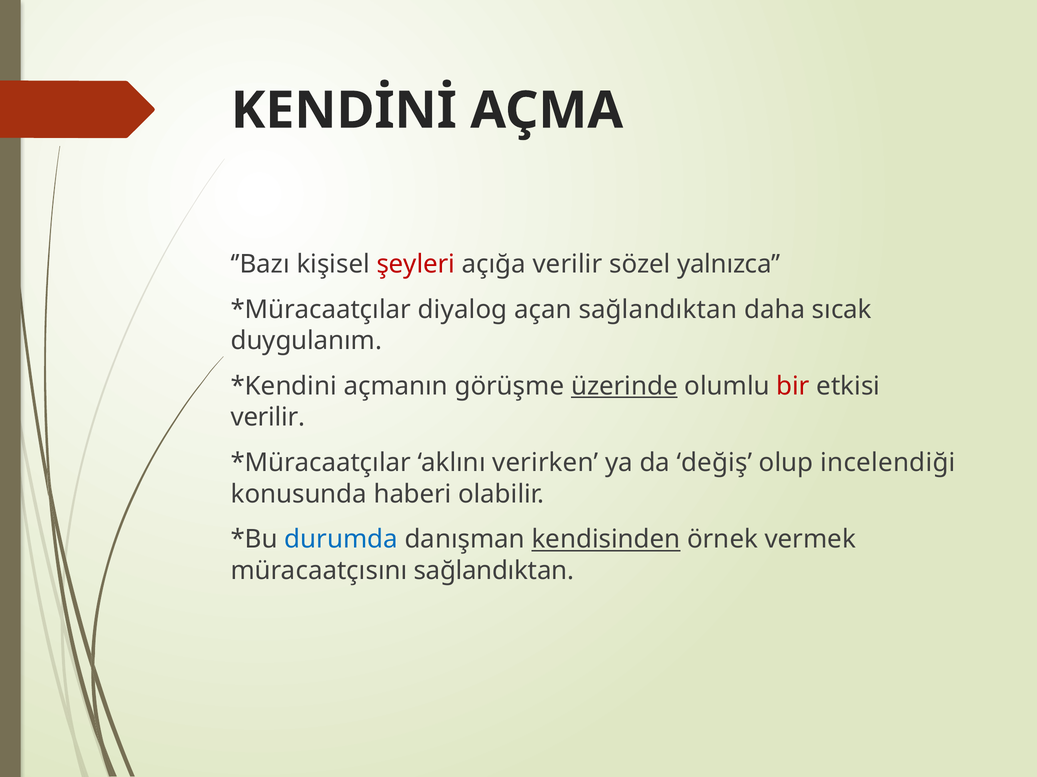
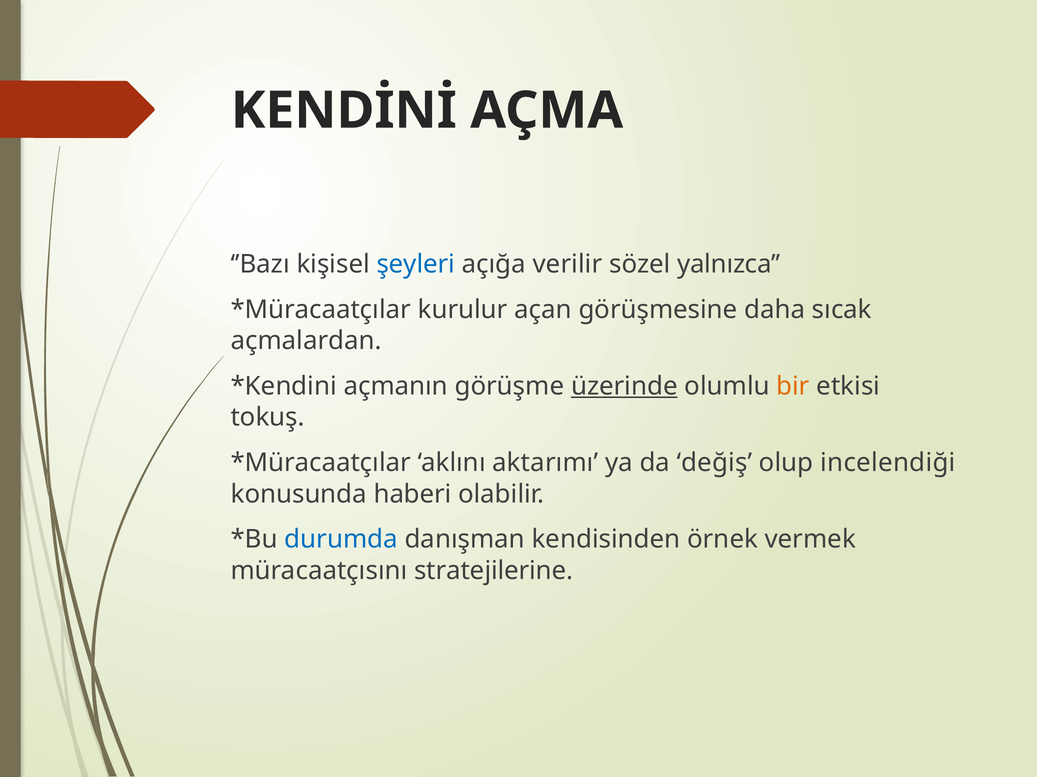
şeyleri colour: red -> blue
diyalog: diyalog -> kurulur
açan sağlandıktan: sağlandıktan -> görüşmesine
duygulanım: duygulanım -> açmalardan
bir colour: red -> orange
verilir at (268, 418): verilir -> tokuş
verirken: verirken -> aktarımı
kendisinden underline: present -> none
müracaatçısını sağlandıktan: sağlandıktan -> stratejilerine
